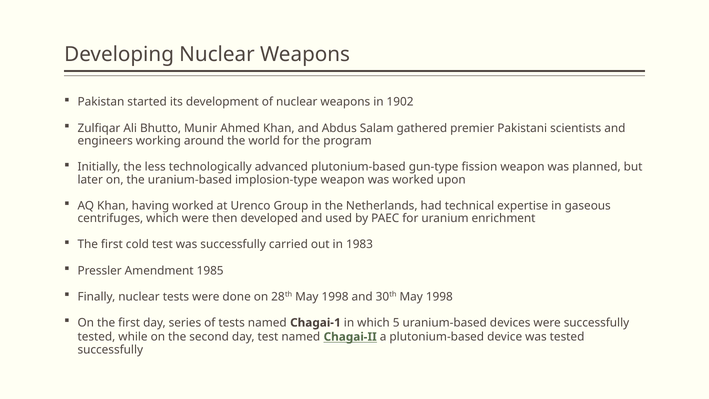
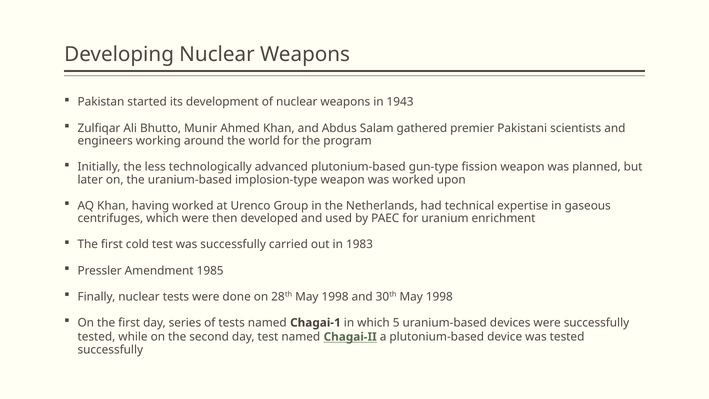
1902: 1902 -> 1943
